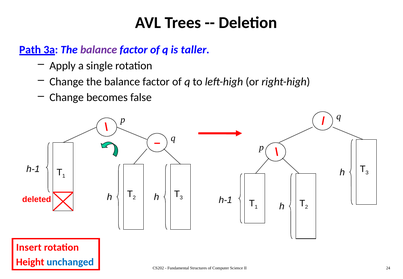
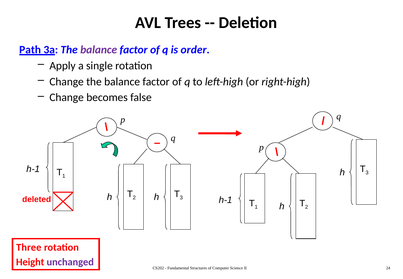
taller: taller -> order
Insert: Insert -> Three
unchanged colour: blue -> purple
